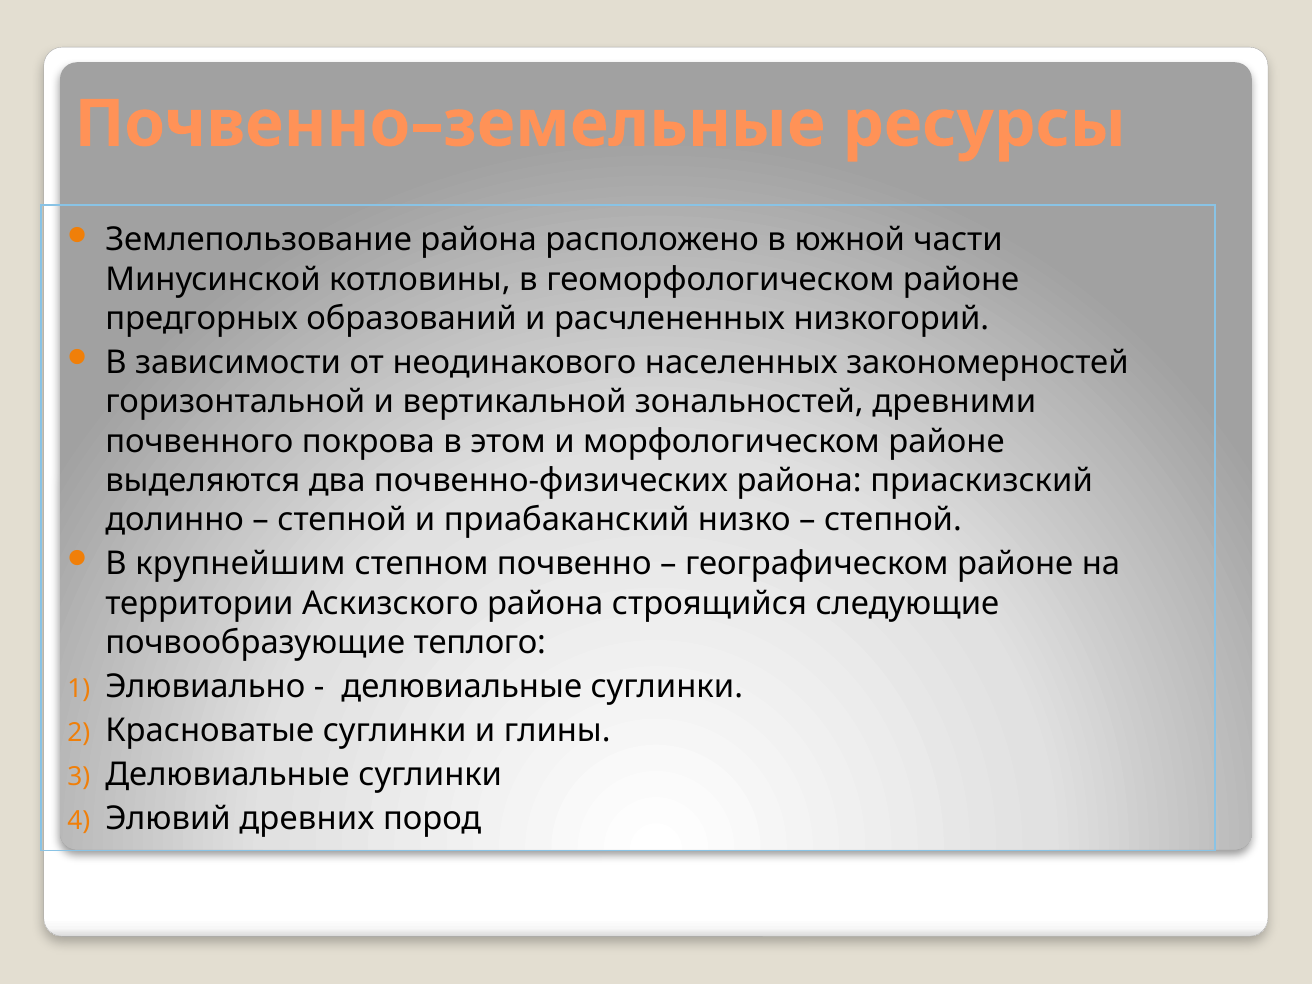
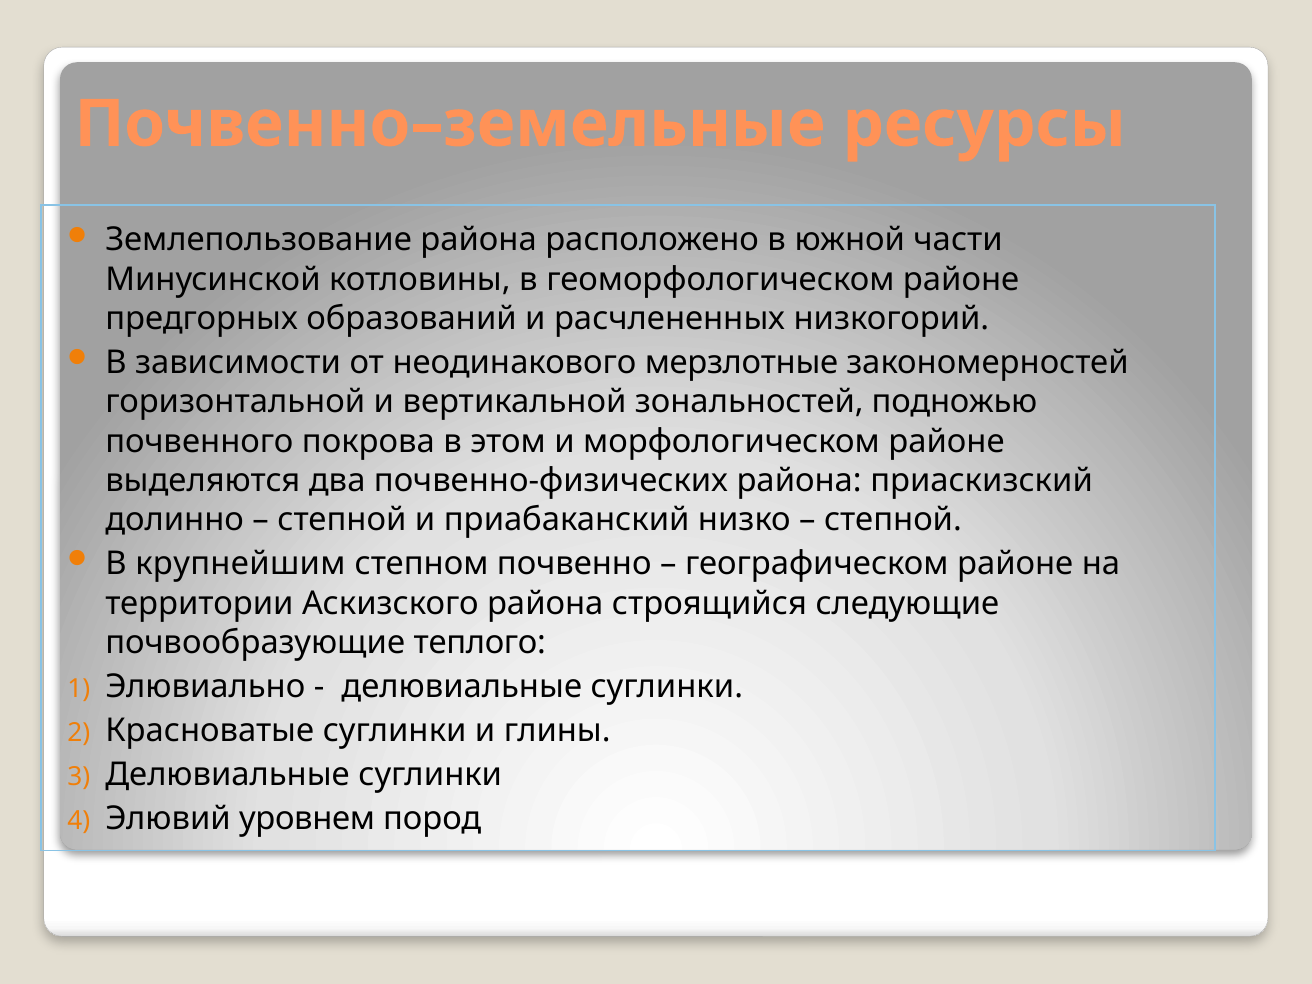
населенных: населенных -> мерзлотные
древними: древними -> подножью
древних: древних -> уровнем
